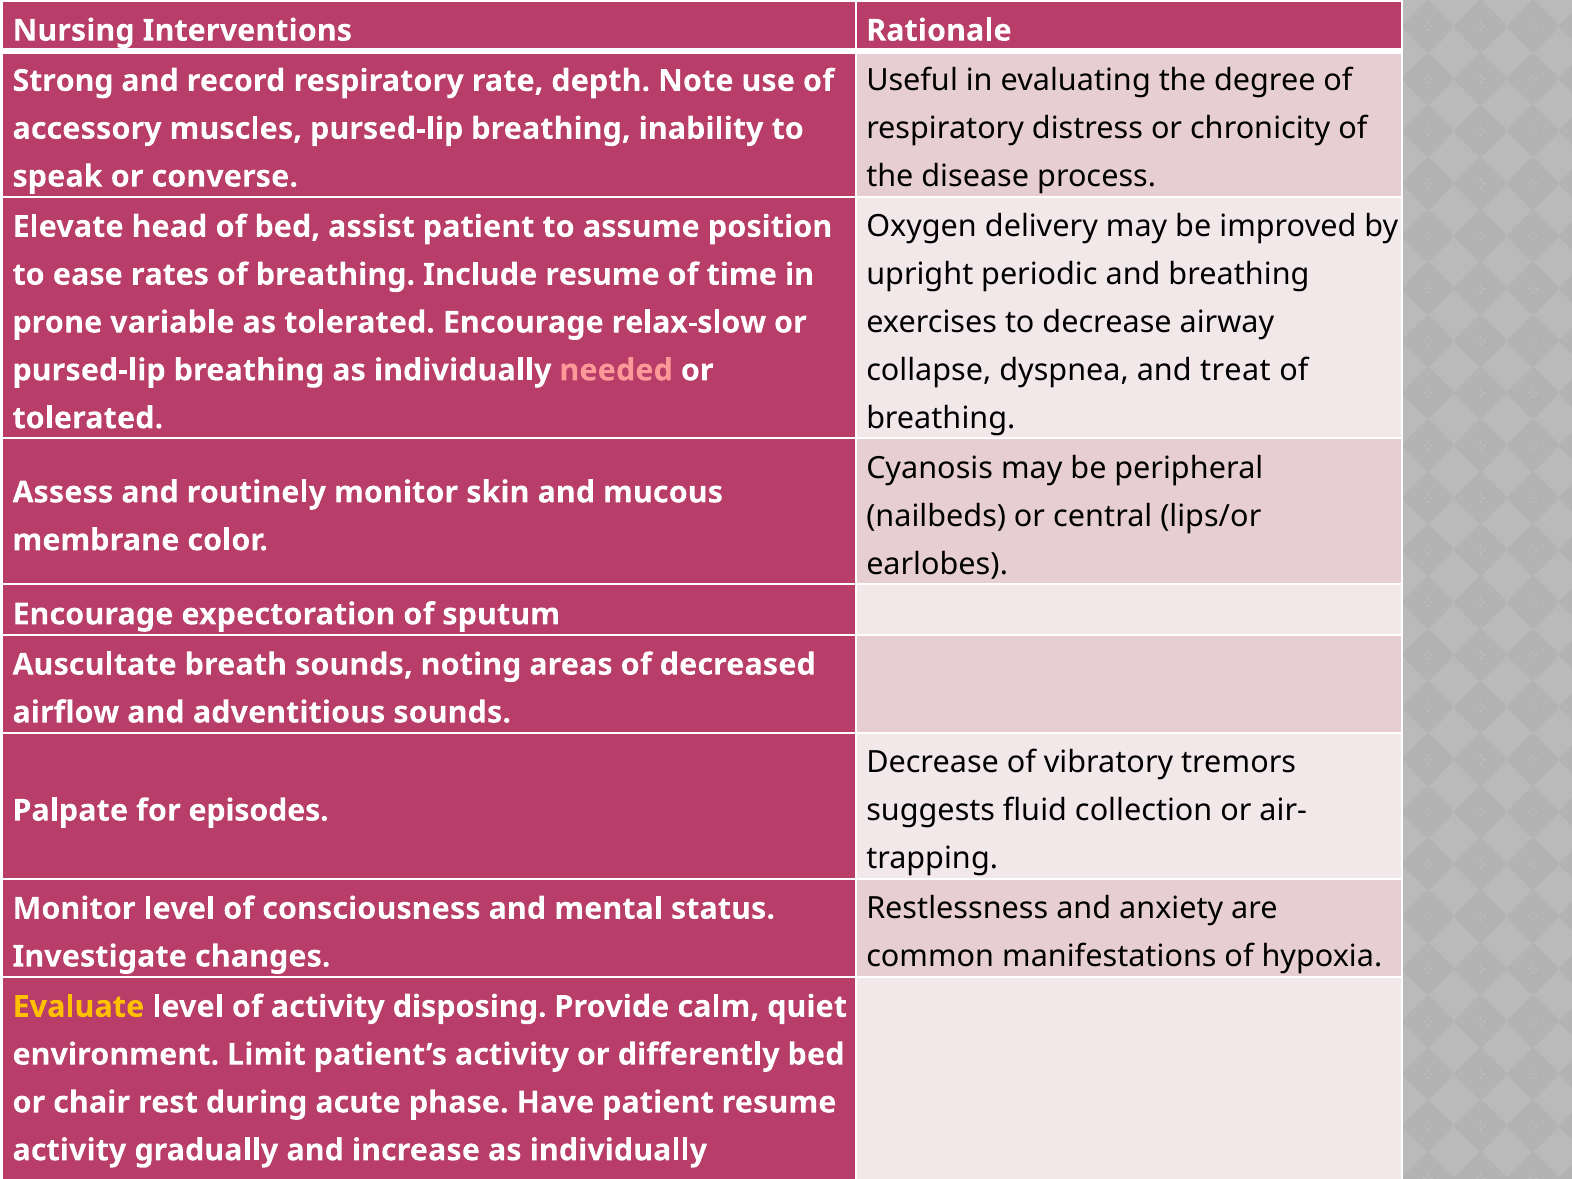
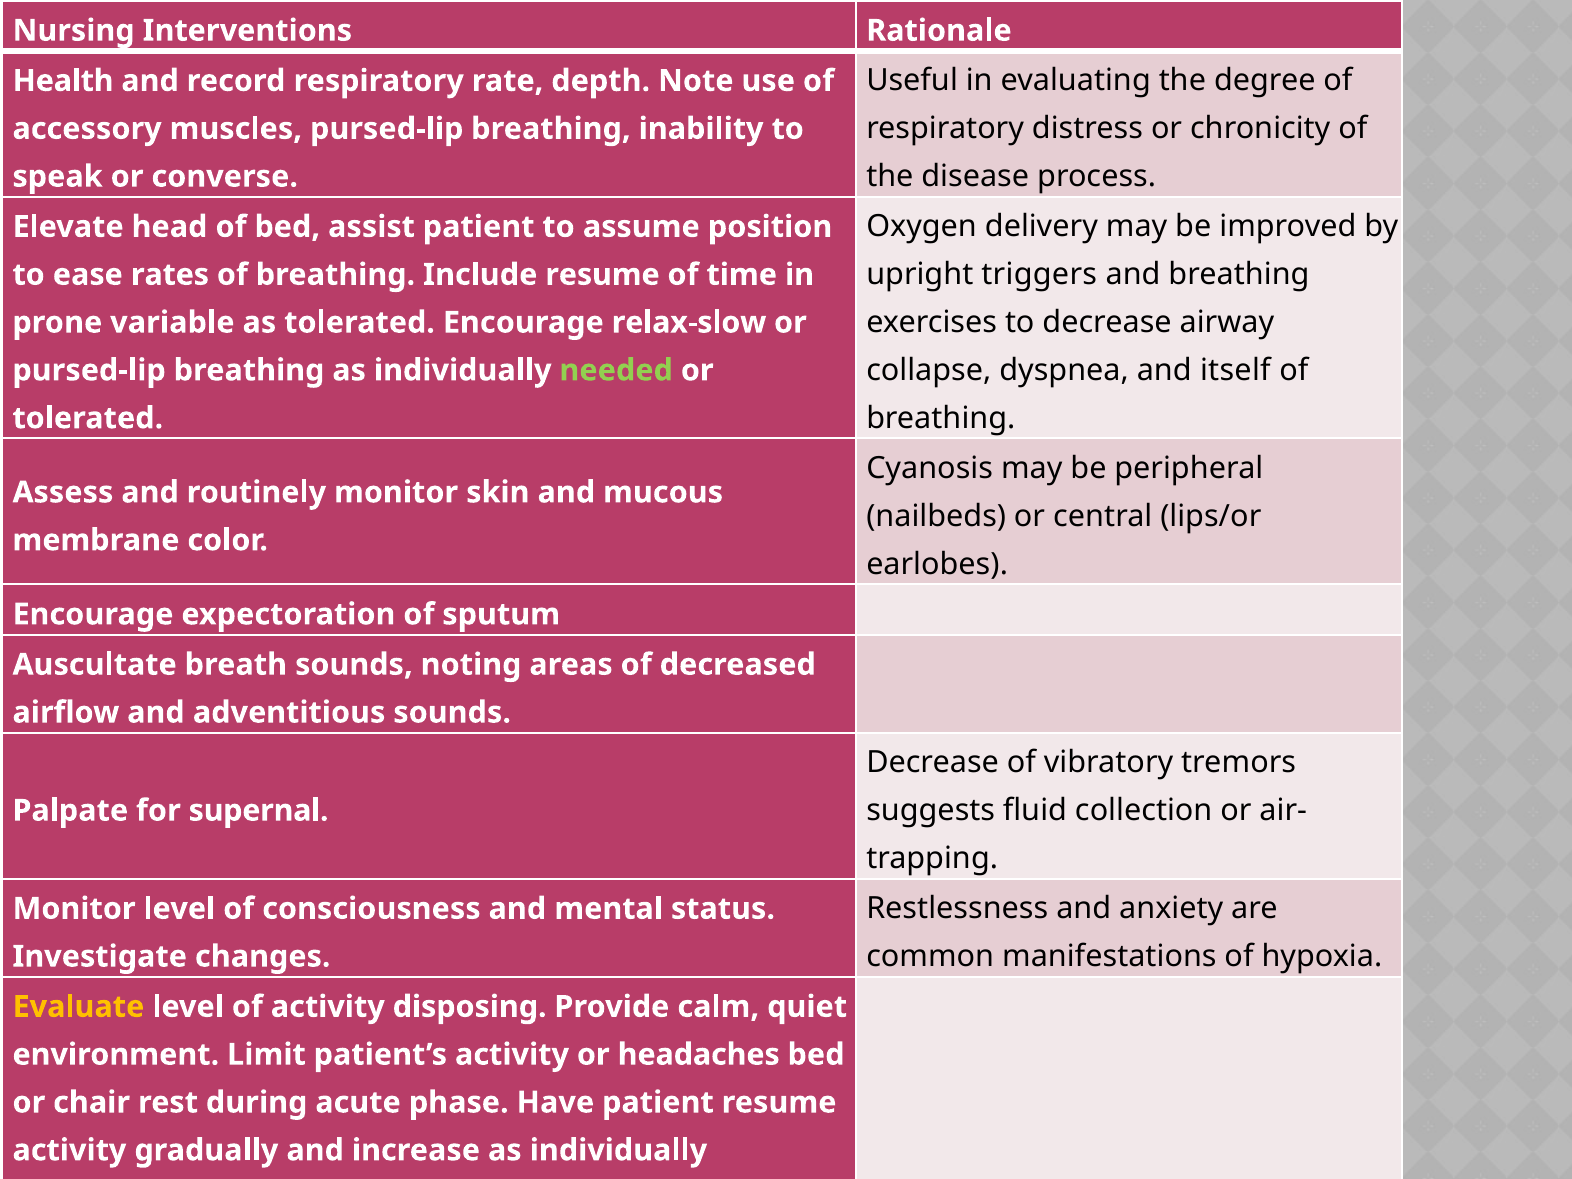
Strong: Strong -> Health
periodic: periodic -> triggers
treat: treat -> itself
needed colour: pink -> light green
episodes: episodes -> supernal
differently: differently -> headaches
